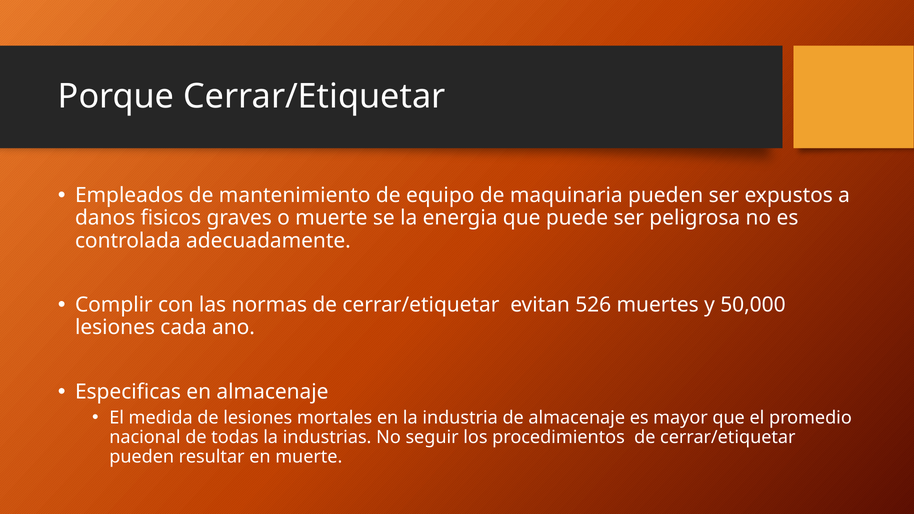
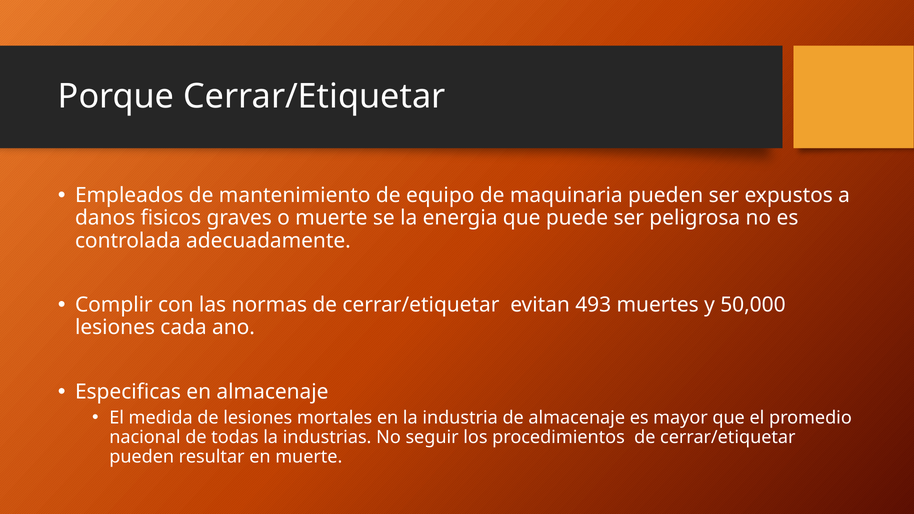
526: 526 -> 493
